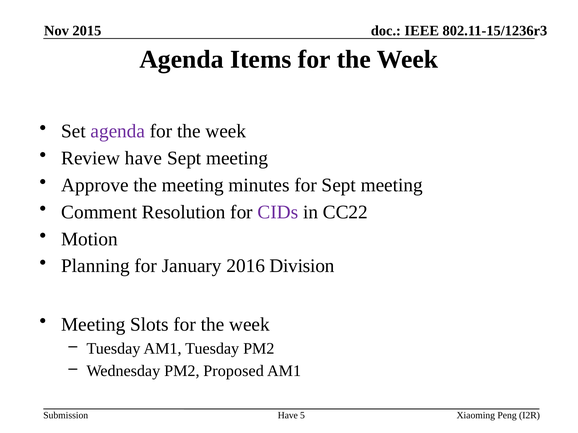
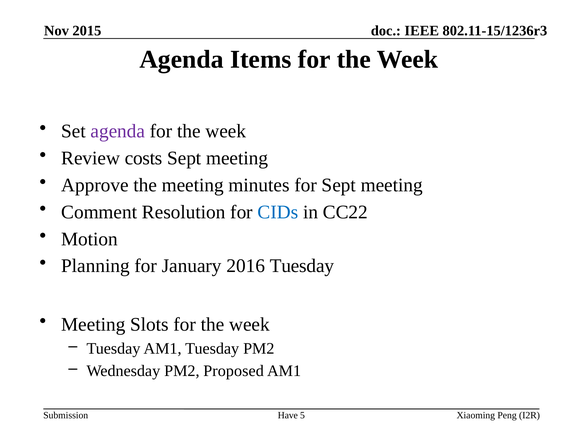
Review have: have -> costs
CIDs colour: purple -> blue
2016 Division: Division -> Tuesday
